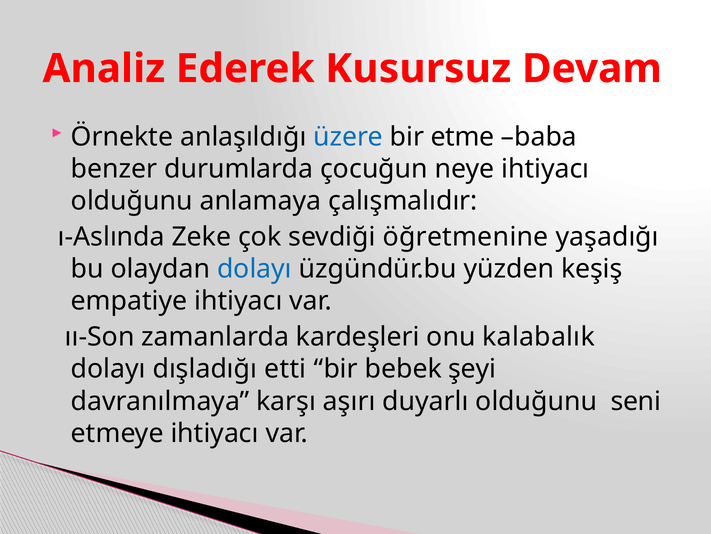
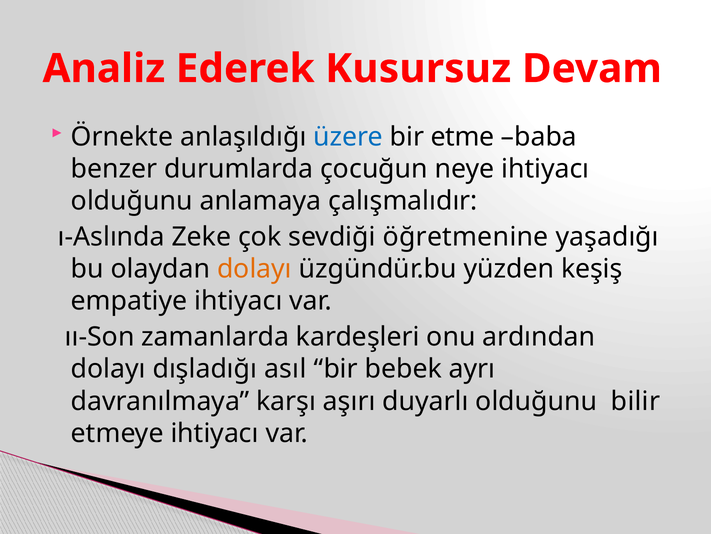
dolayı at (254, 269) colour: blue -> orange
kalabalık: kalabalık -> ardından
etti: etti -> asıl
şeyi: şeyi -> ayrı
seni: seni -> bilir
